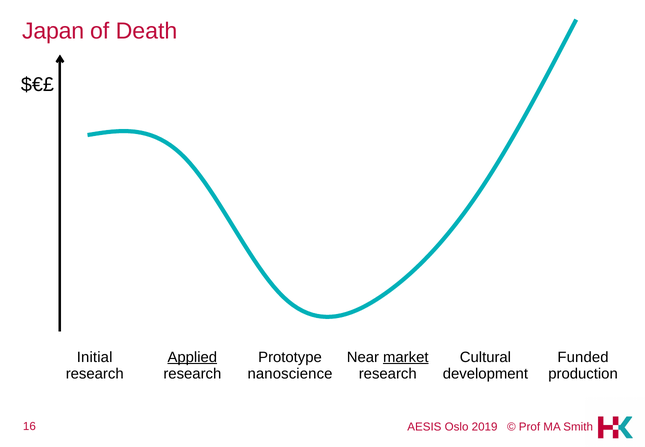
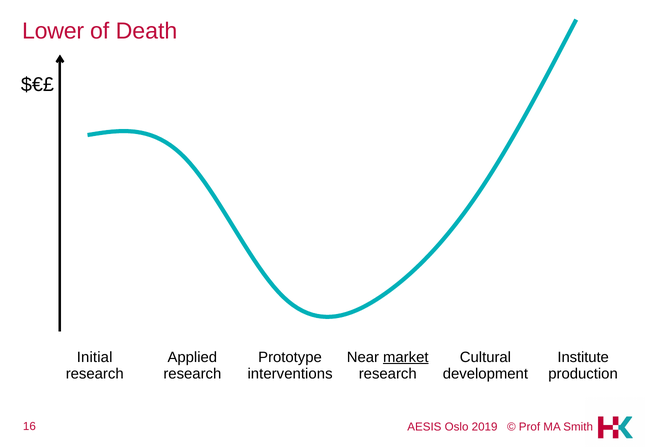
Japan: Japan -> Lower
Applied underline: present -> none
Funded: Funded -> Institute
nanoscience: nanoscience -> interventions
